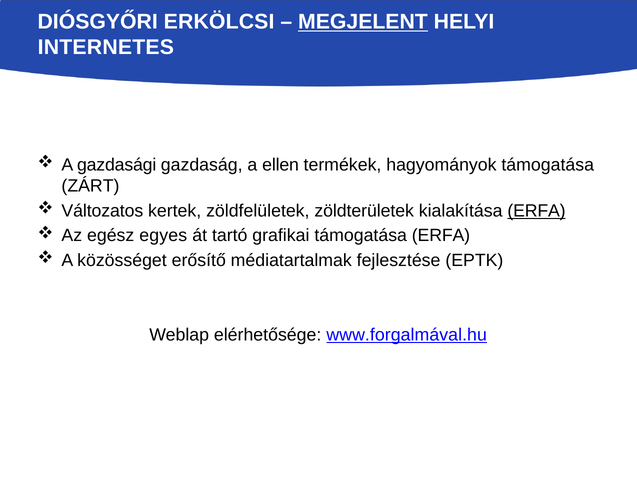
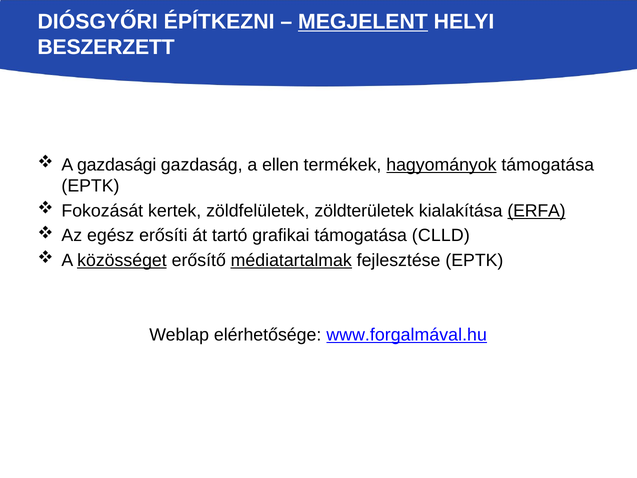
ERKÖLCSI: ERKÖLCSI -> ÉPÍTKEZNI
INTERNETES: INTERNETES -> BESZERZETT
hagyományok underline: none -> present
ZÁRT at (90, 186): ZÁRT -> EPTK
Változatos: Változatos -> Fokozását
egyes: egyes -> erősíti
támogatása ERFA: ERFA -> CLLD
közösséget underline: none -> present
médiatartalmak underline: none -> present
